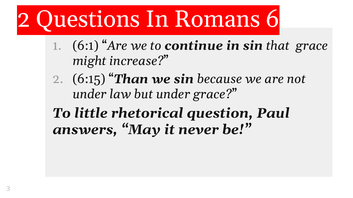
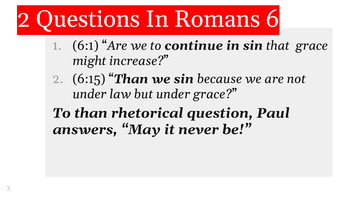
To little: little -> than
